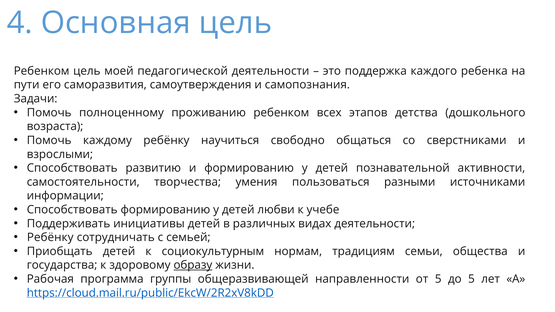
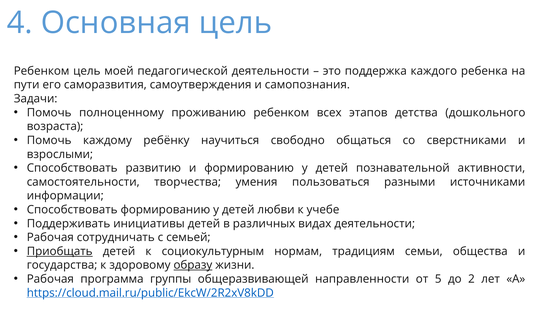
Ребёнку at (50, 238): Ребёнку -> Рабочая
Приобщать underline: none -> present
до 5: 5 -> 2
